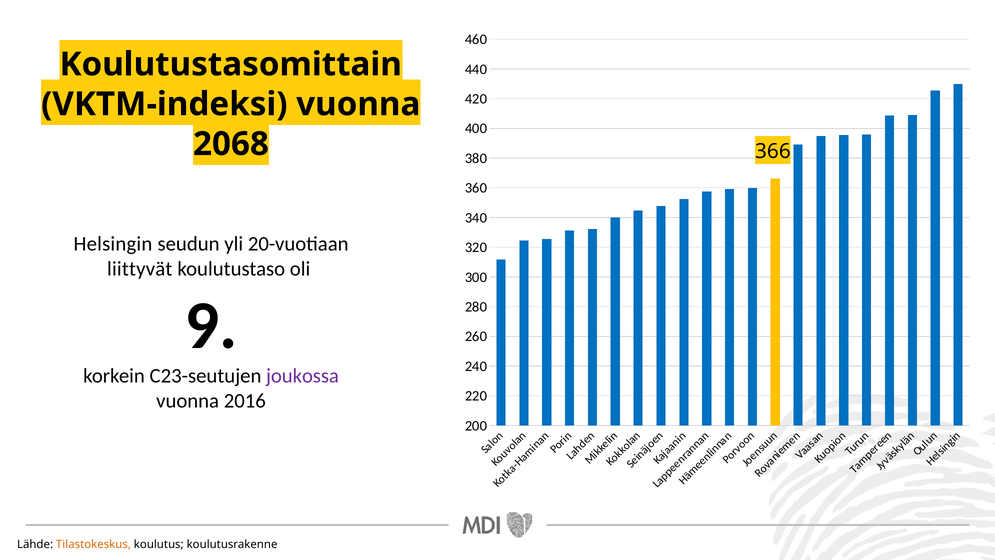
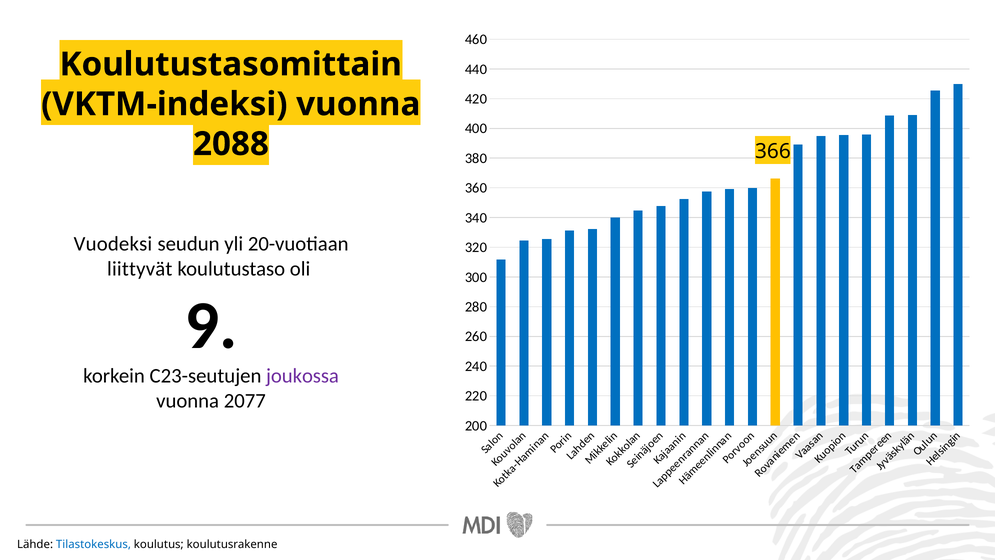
2068: 2068 -> 2088
Helsingin: Helsingin -> Vuodeksi
2016: 2016 -> 2077
Tilastokeskus colour: orange -> blue
